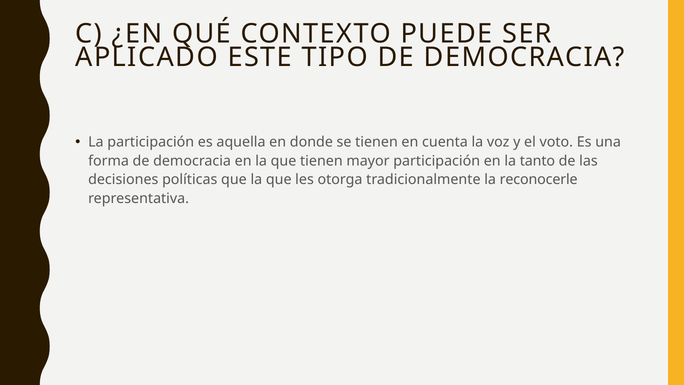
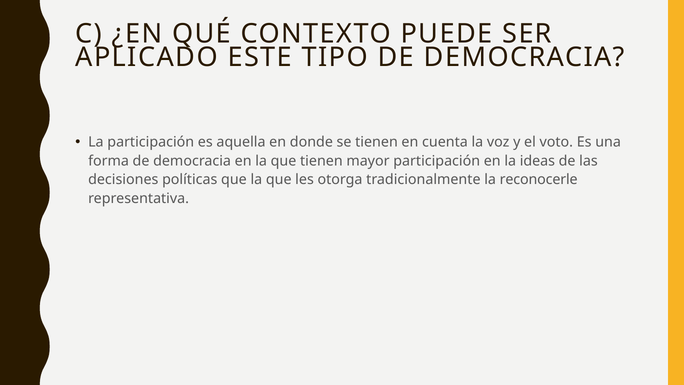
tanto: tanto -> ideas
